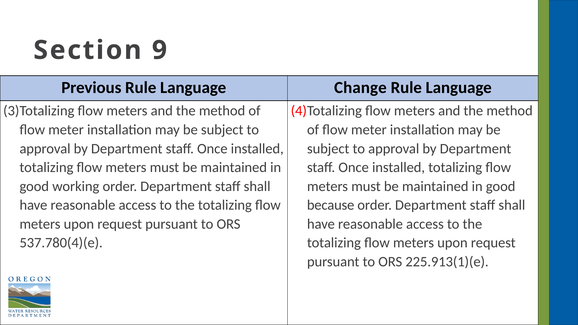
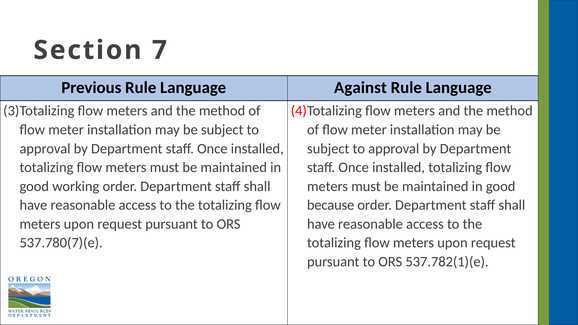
9: 9 -> 7
Change: Change -> Against
537.780(4)(e: 537.780(4)(e -> 537.780(7)(e
225.913(1)(e: 225.913(1)(e -> 537.782(1)(e
